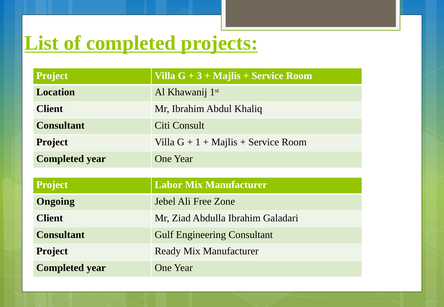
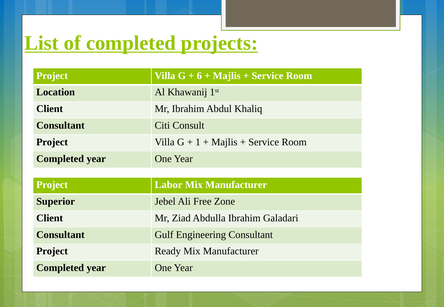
3: 3 -> 6
Ongoing: Ongoing -> Superior
